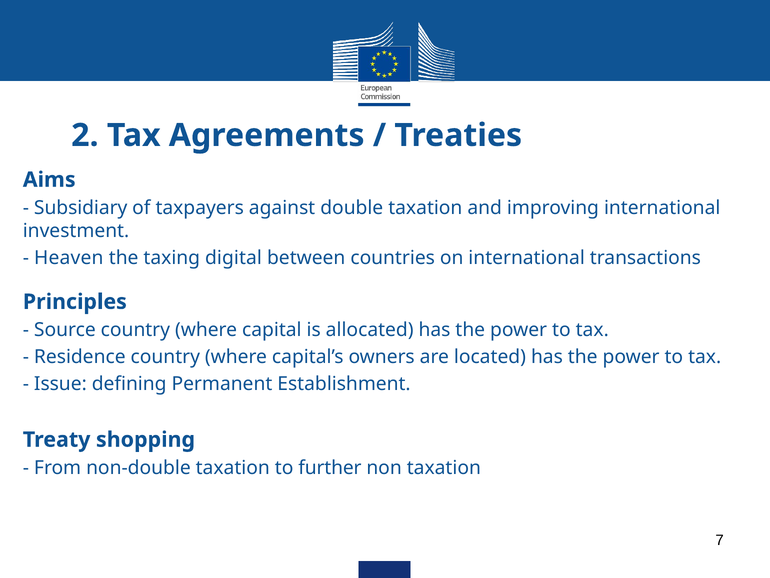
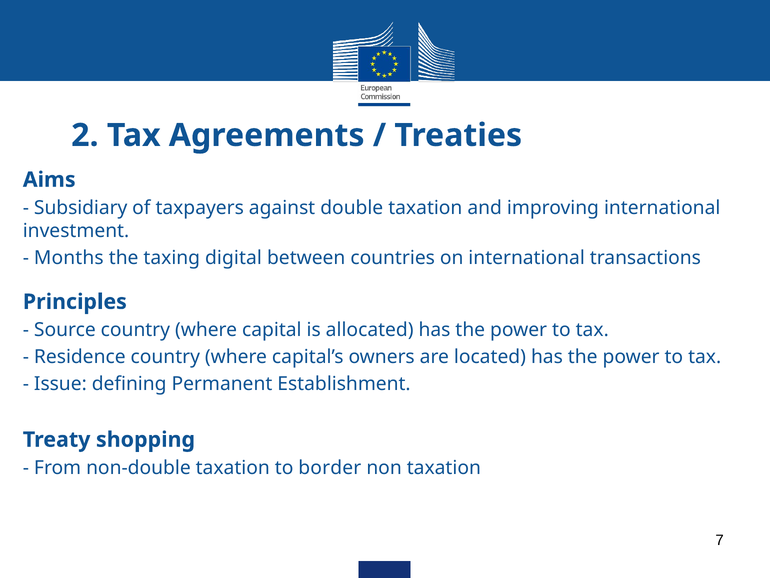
Heaven: Heaven -> Months
further: further -> border
